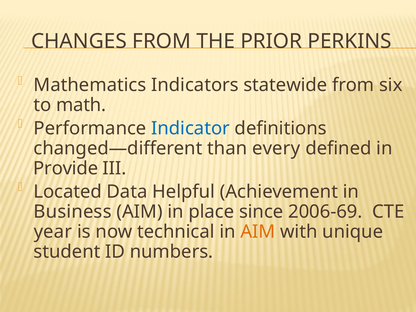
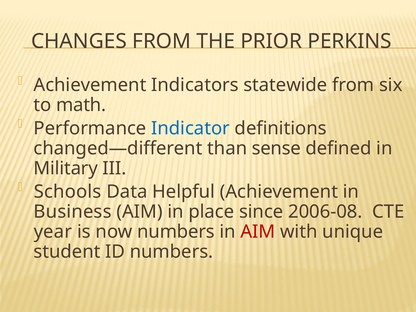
Mathematics at (90, 85): Mathematics -> Achievement
every: every -> sense
Provide: Provide -> Military
Located: Located -> Schools
2006-69: 2006-69 -> 2006-08
now technical: technical -> numbers
AIM at (258, 232) colour: orange -> red
